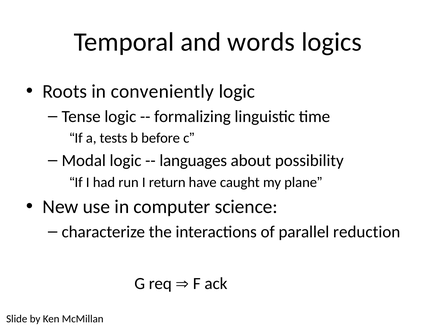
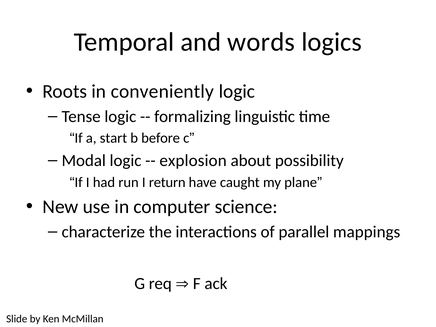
tests: tests -> start
languages: languages -> explosion
reduction: reduction -> mappings
